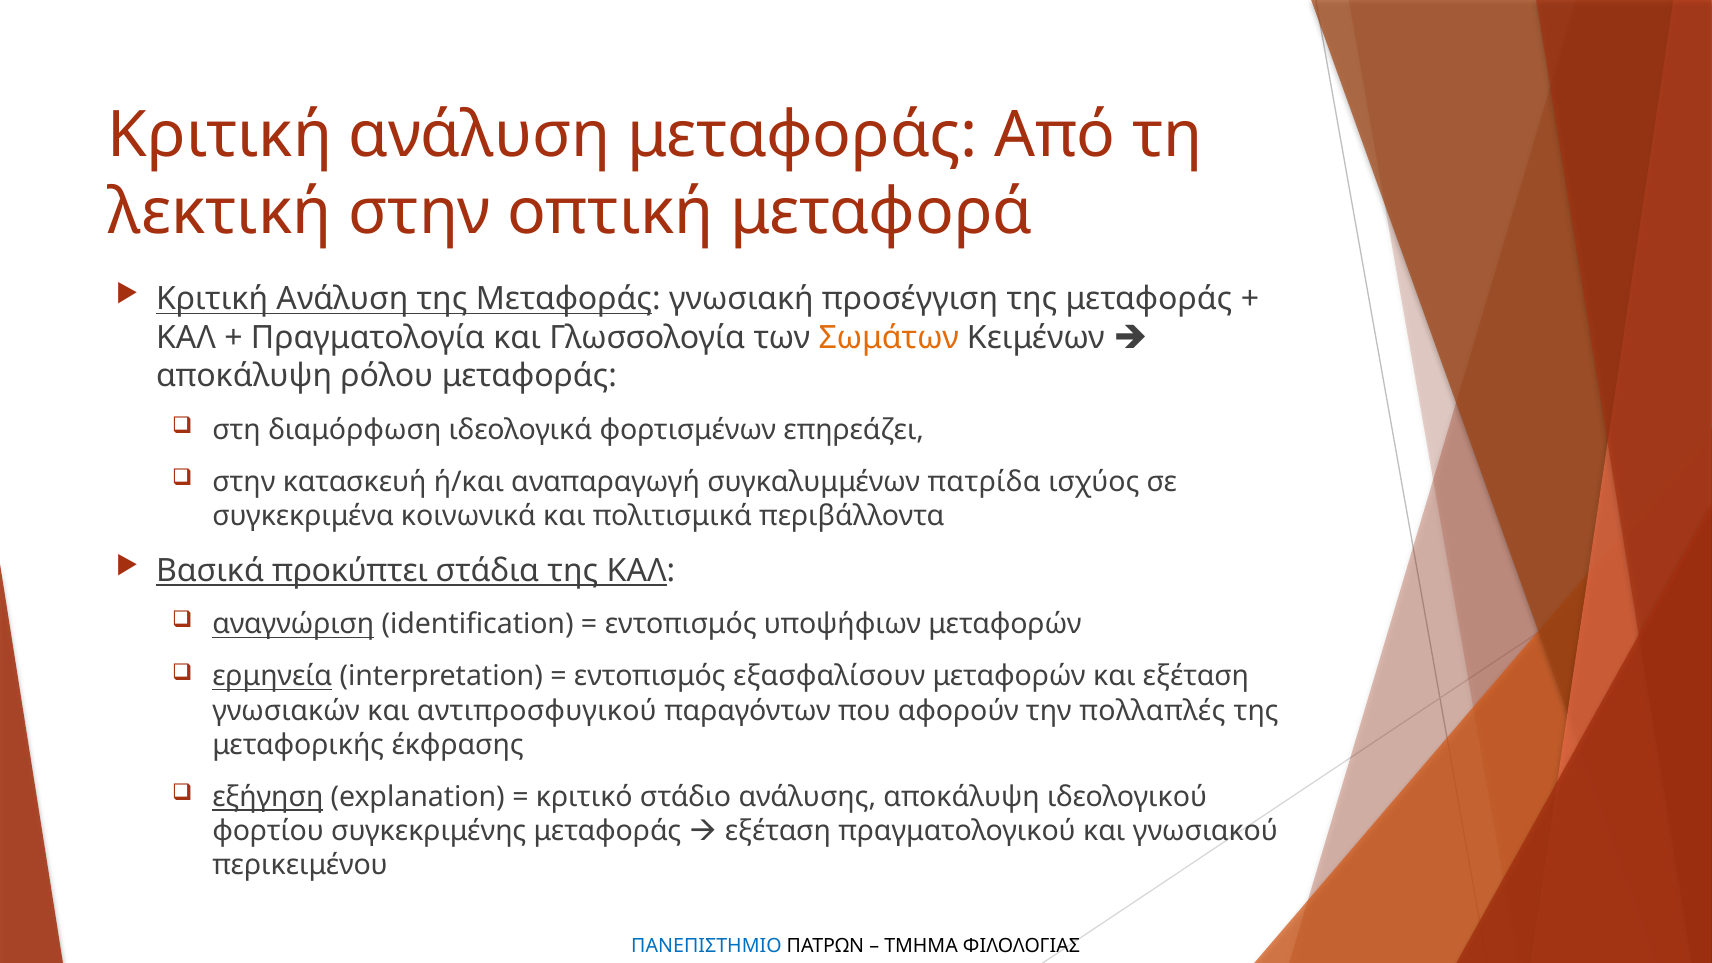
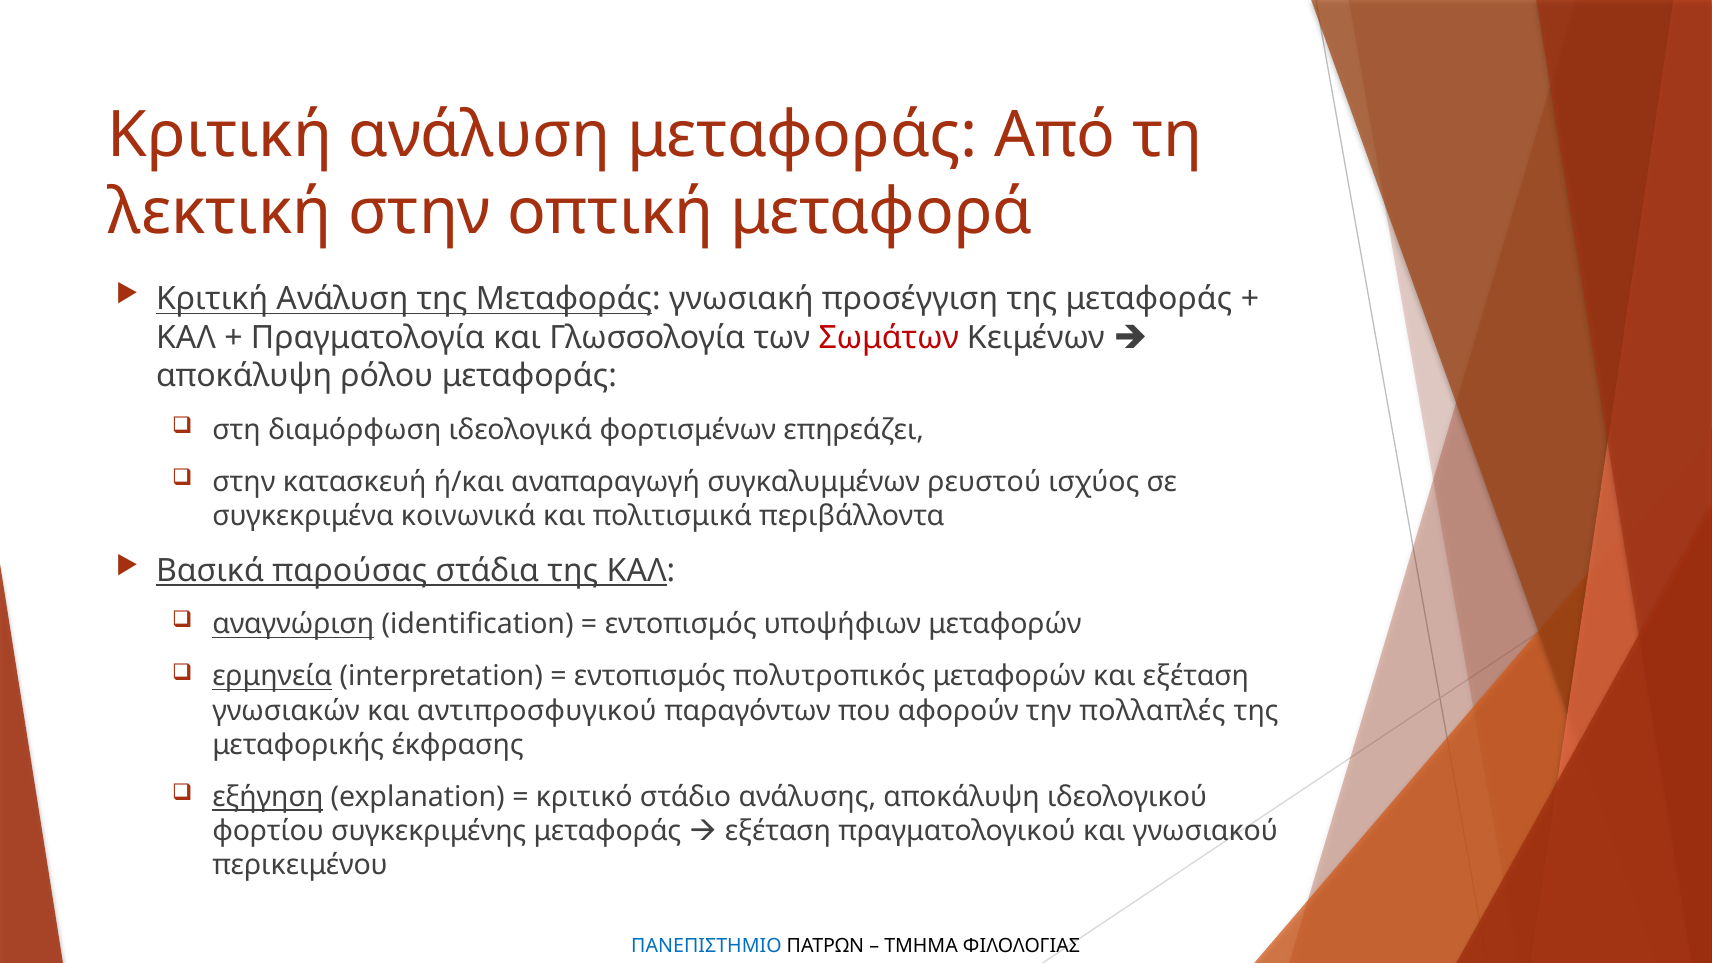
Σωμάτων colour: orange -> red
πατρίδα: πατρίδα -> ρευστού
προκύπτει: προκύπτει -> παρούσας
εξασφαλίσουν: εξασφαλίσουν -> πολυτροπικός
